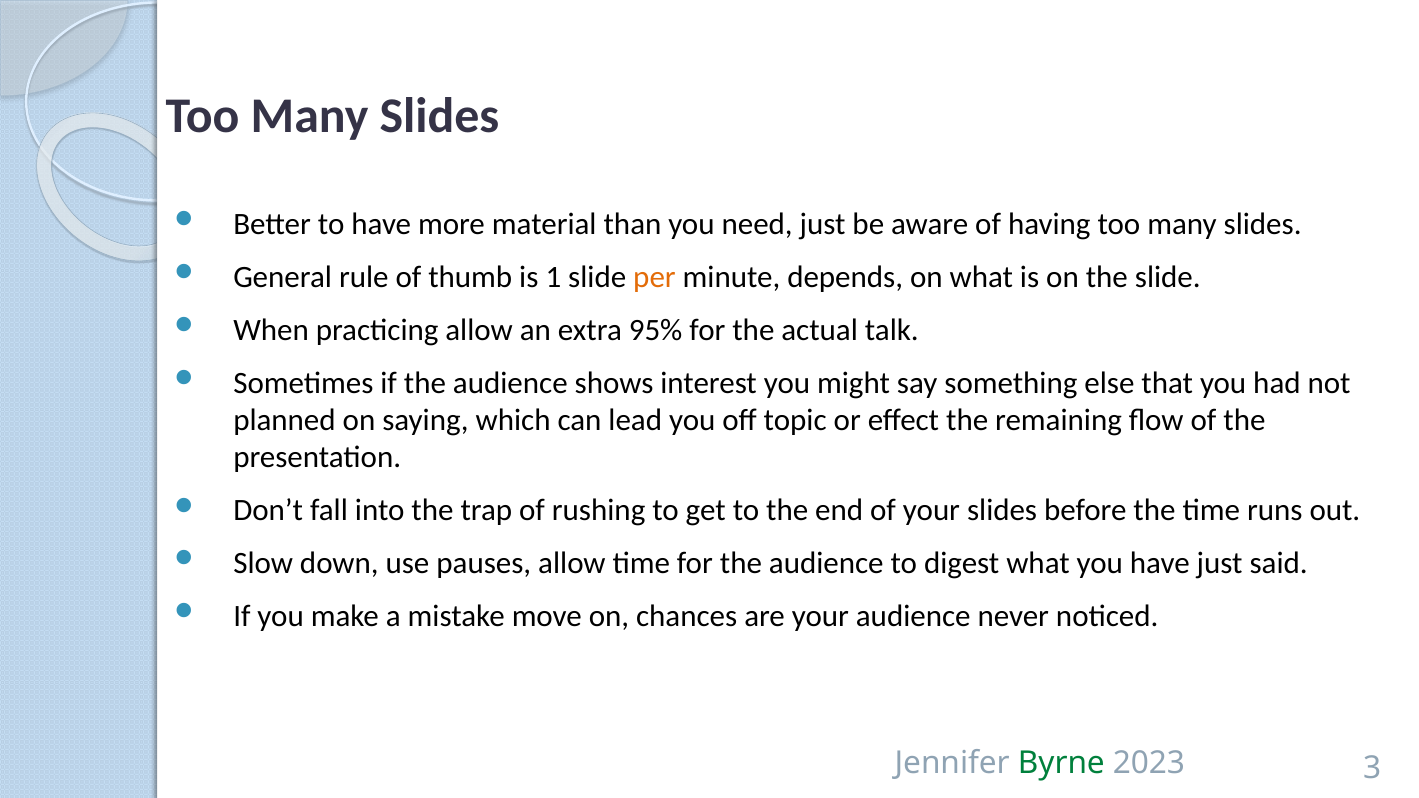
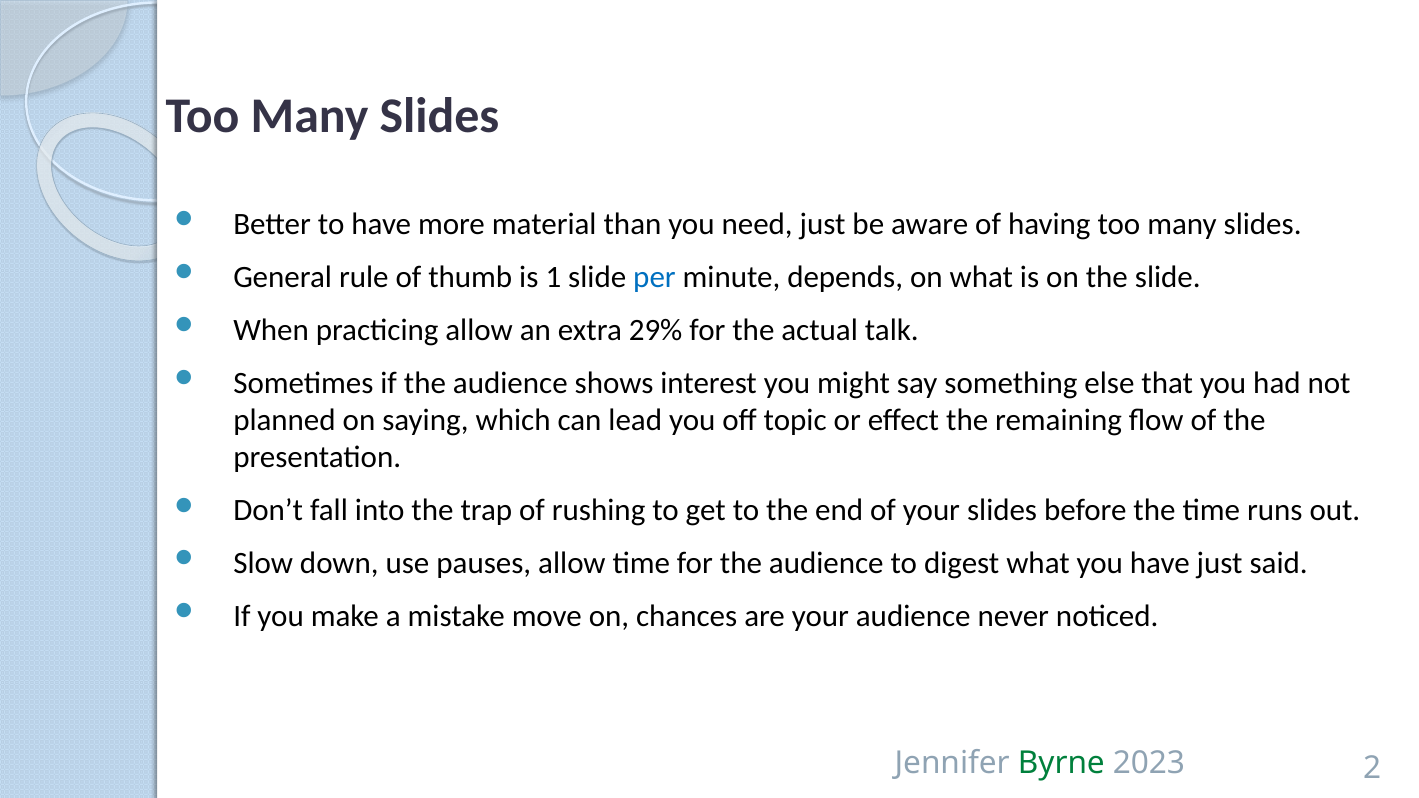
per colour: orange -> blue
95%: 95% -> 29%
3: 3 -> 2
